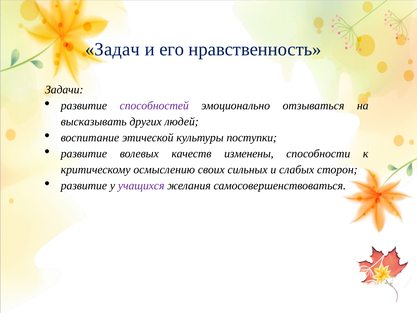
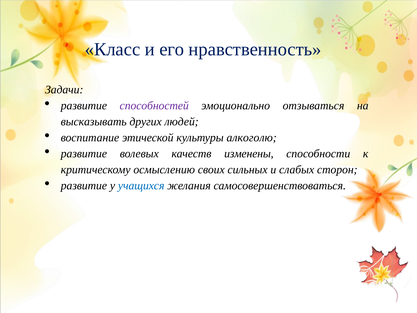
Задач: Задач -> Класс
поступки: поступки -> алкоголю
учащихся colour: purple -> blue
